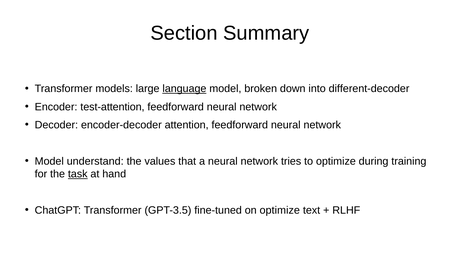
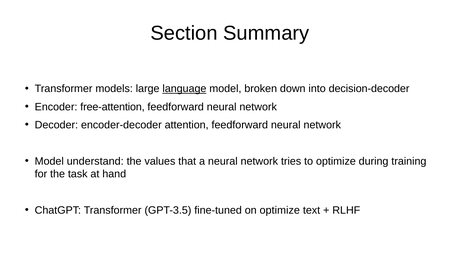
different-decoder: different-decoder -> decision-decoder
test-attention: test-attention -> free-attention
task underline: present -> none
